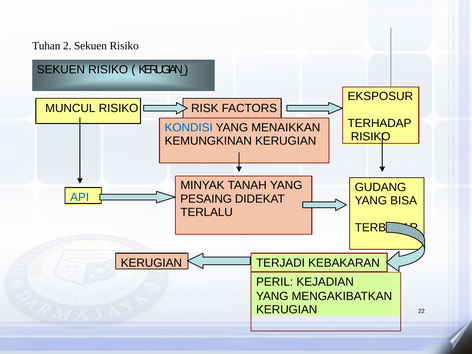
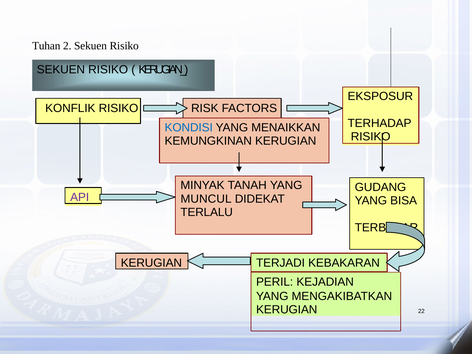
MUNCUL: MUNCUL -> KONFLIK
API colour: blue -> purple
PESAING: PESAING -> MUNCUL
